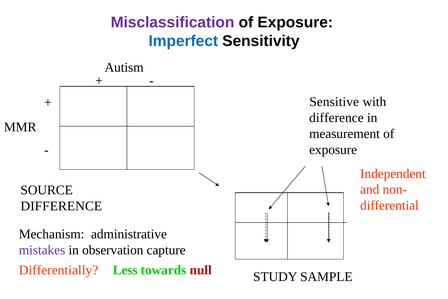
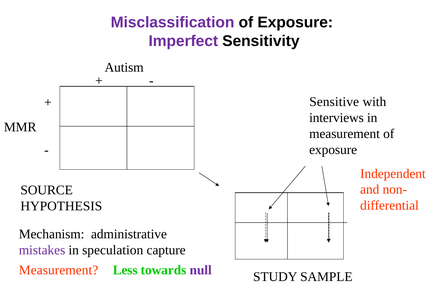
Imperfect colour: blue -> purple
difference at (336, 118): difference -> interviews
DIFFERENCE at (61, 206): DIFFERENCE -> HYPOTHESIS
observation: observation -> speculation
Differentially at (59, 270): Differentially -> Measurement
null colour: red -> purple
